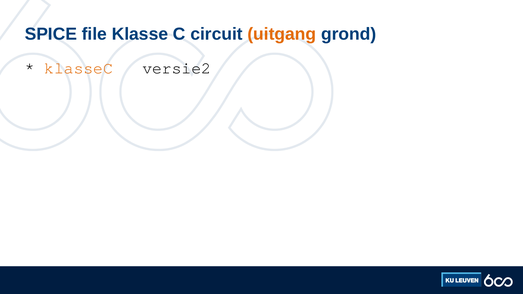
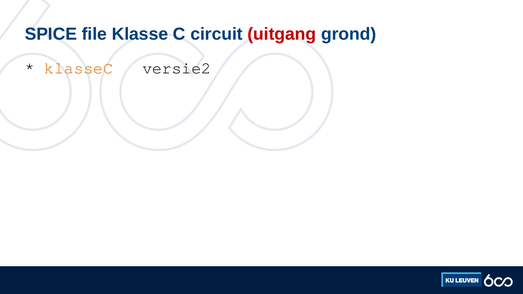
uitgang colour: orange -> red
